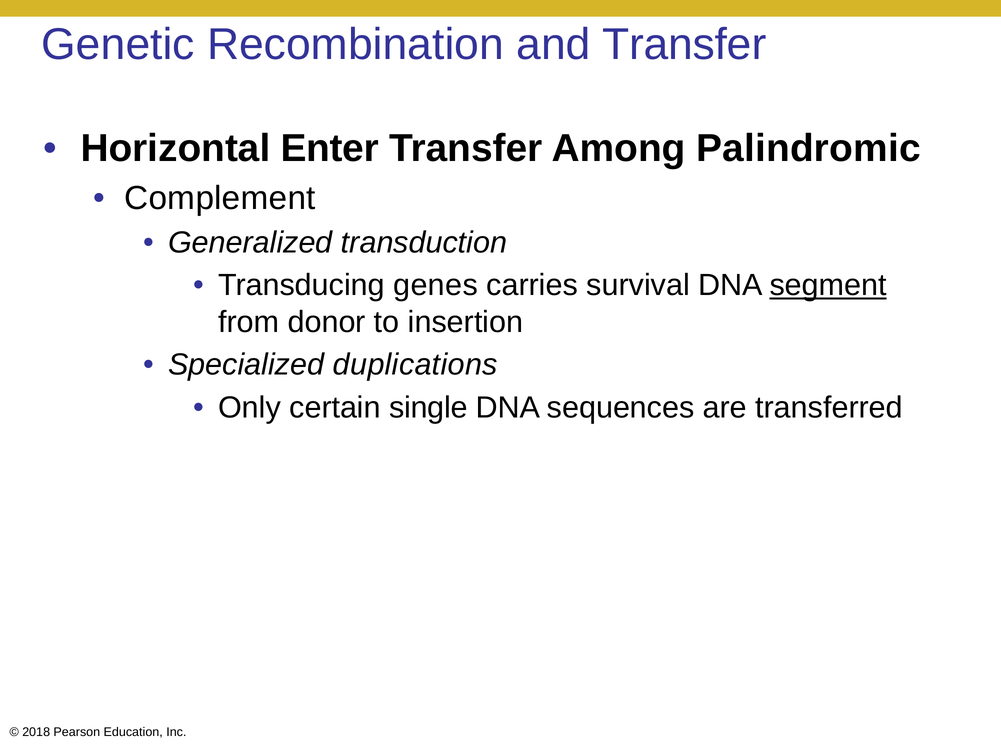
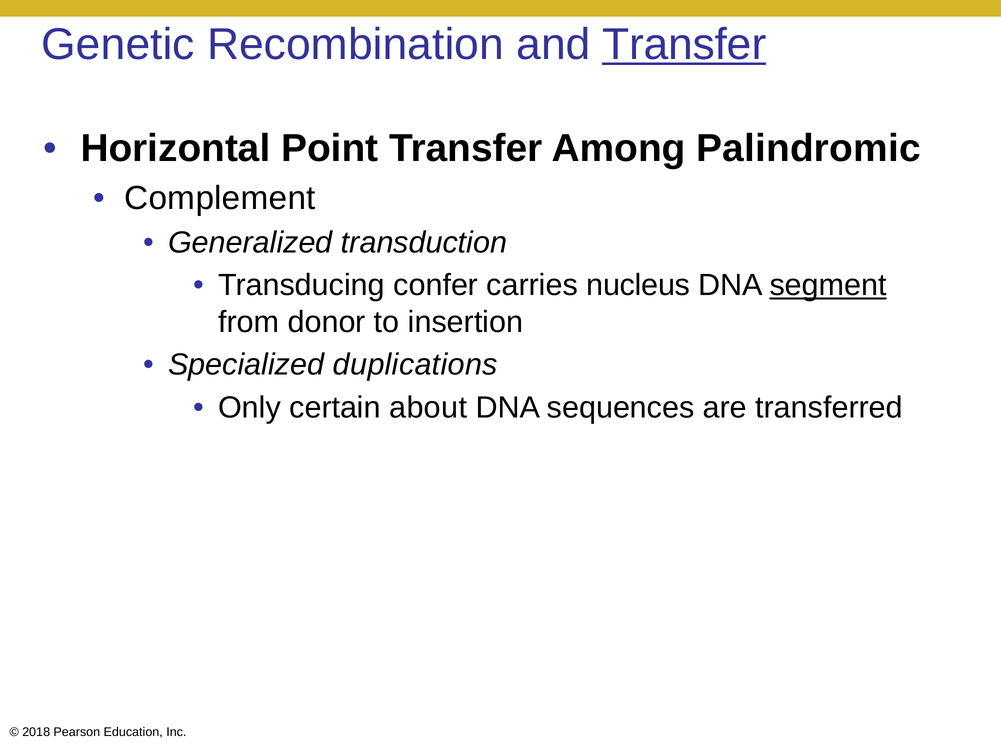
Transfer at (684, 45) underline: none -> present
Enter: Enter -> Point
genes: genes -> confer
survival: survival -> nucleus
single: single -> about
